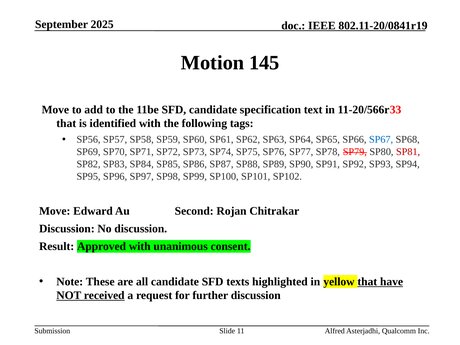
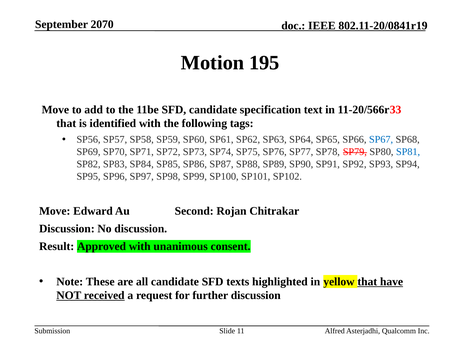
2025: 2025 -> 2070
145: 145 -> 195
SP81 colour: red -> blue
